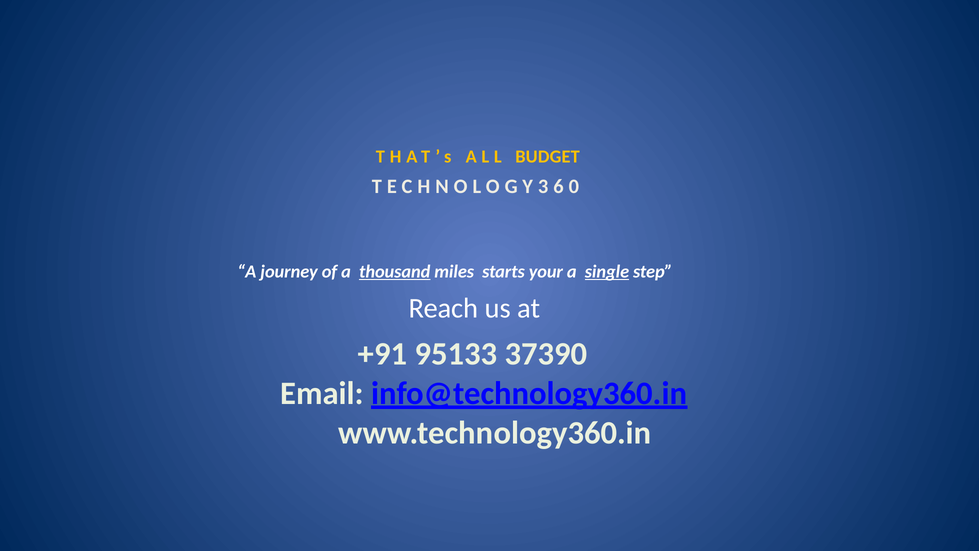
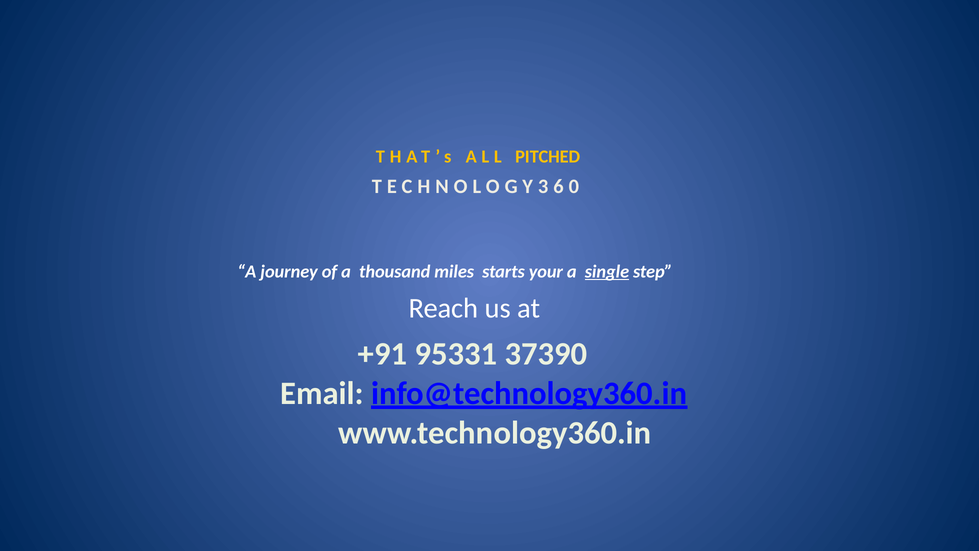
BUDGET: BUDGET -> PITCHED
thousand underline: present -> none
95133: 95133 -> 95331
